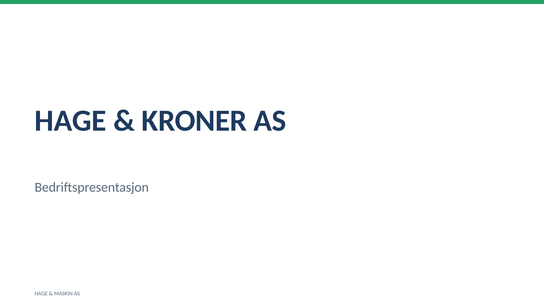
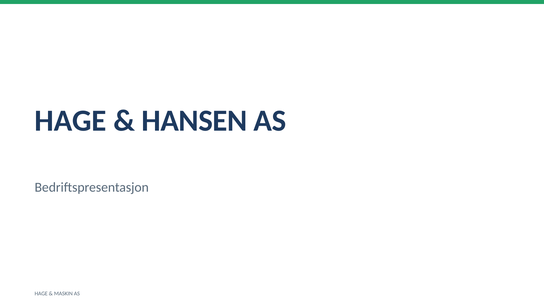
KRONER: KRONER -> HANSEN
